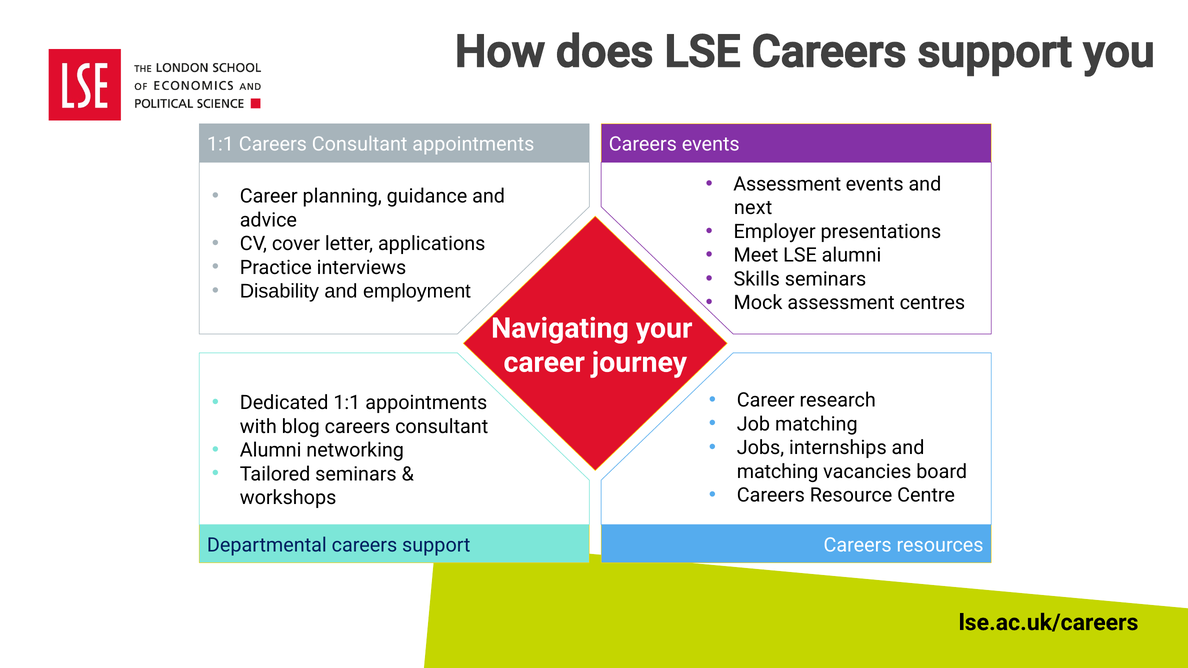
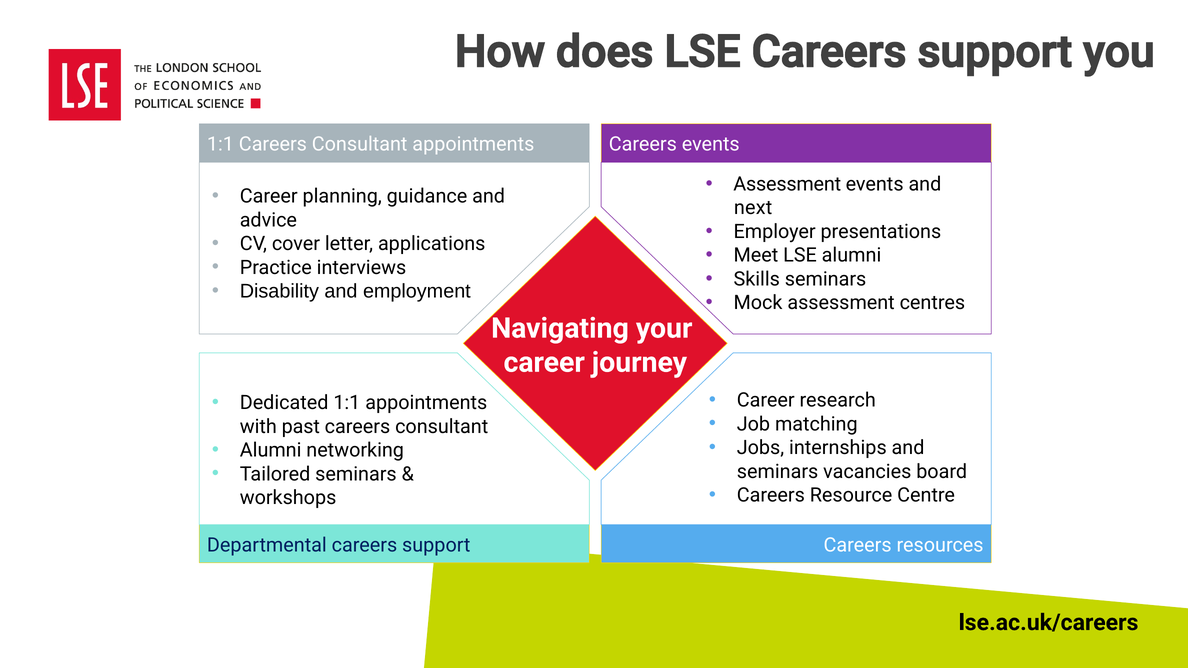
blog: blog -> past
matching at (778, 472): matching -> seminars
